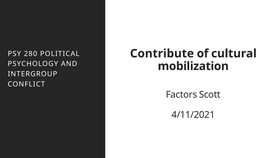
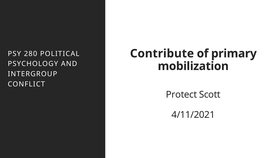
cultural: cultural -> primary
Factors: Factors -> Protect
